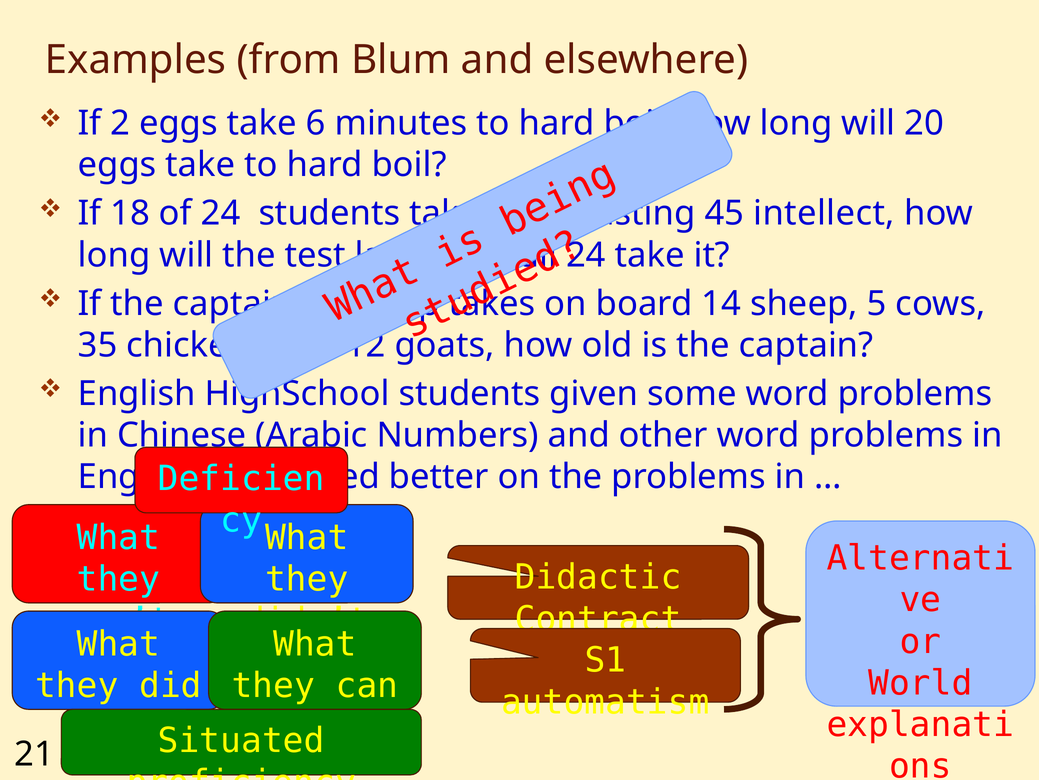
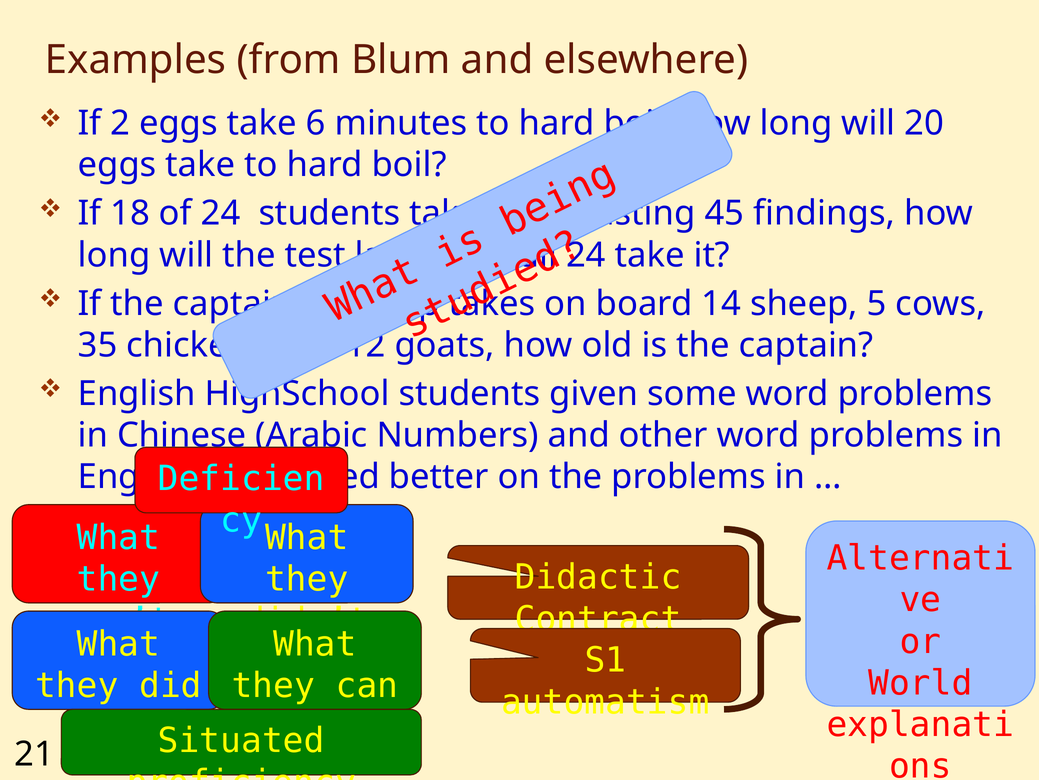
intellect: intellect -> findings
